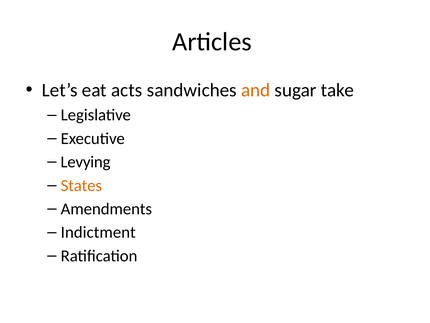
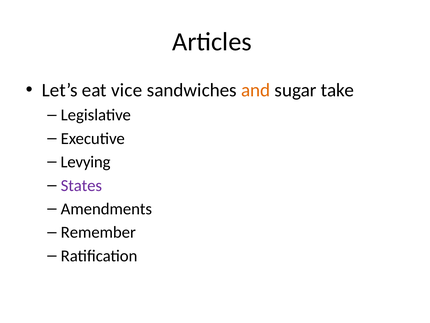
acts: acts -> vice
States colour: orange -> purple
Indictment: Indictment -> Remember
